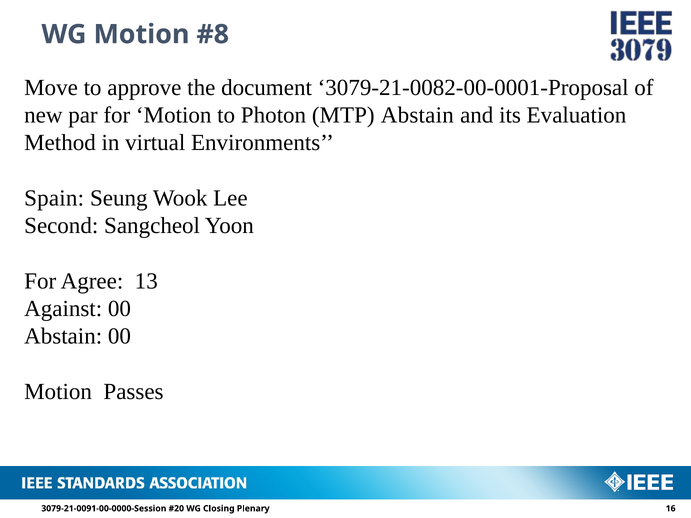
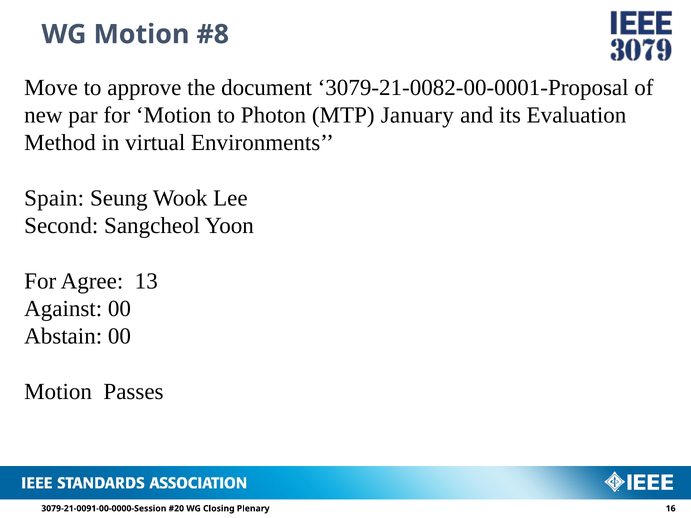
MTP Abstain: Abstain -> January
